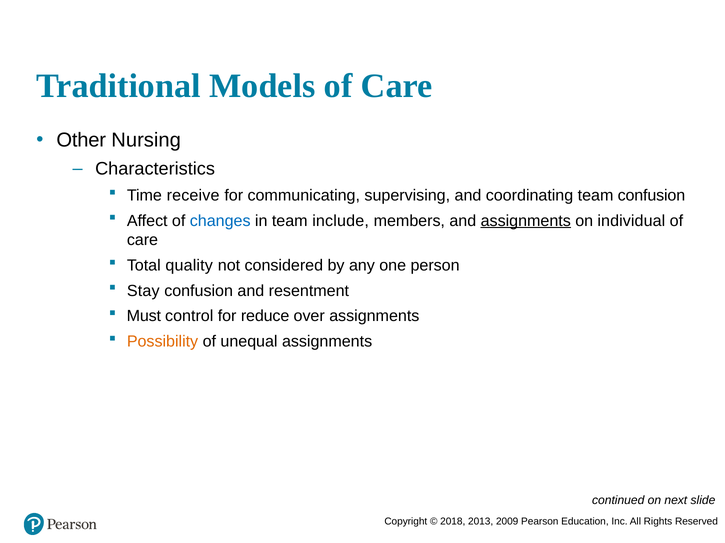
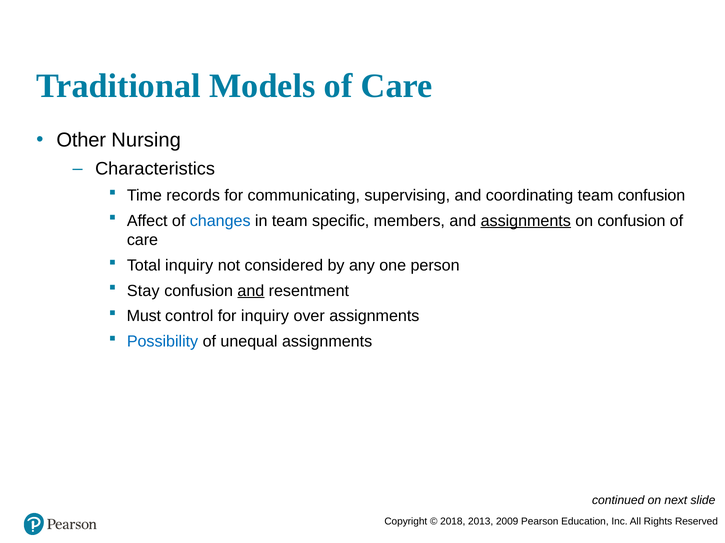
receive: receive -> records
include: include -> specific
on individual: individual -> confusion
Total quality: quality -> inquiry
and at (251, 291) underline: none -> present
for reduce: reduce -> inquiry
Possibility colour: orange -> blue
